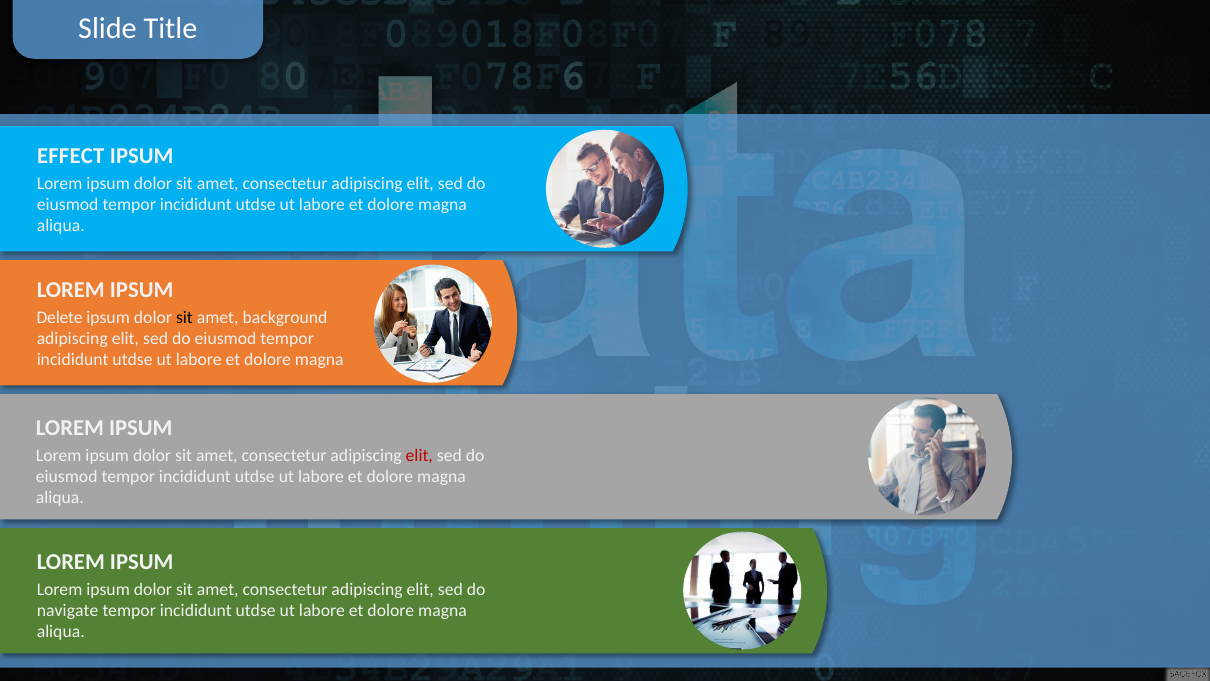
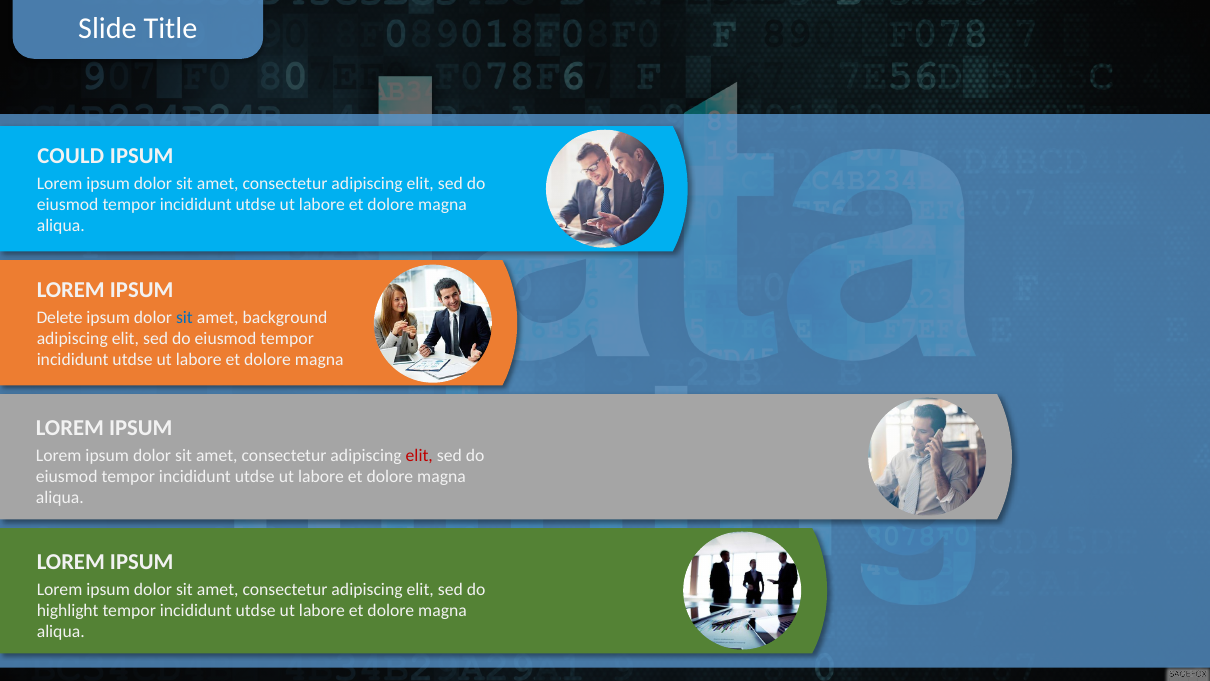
EFFECT: EFFECT -> COULD
sit at (184, 317) colour: black -> blue
navigate: navigate -> highlight
